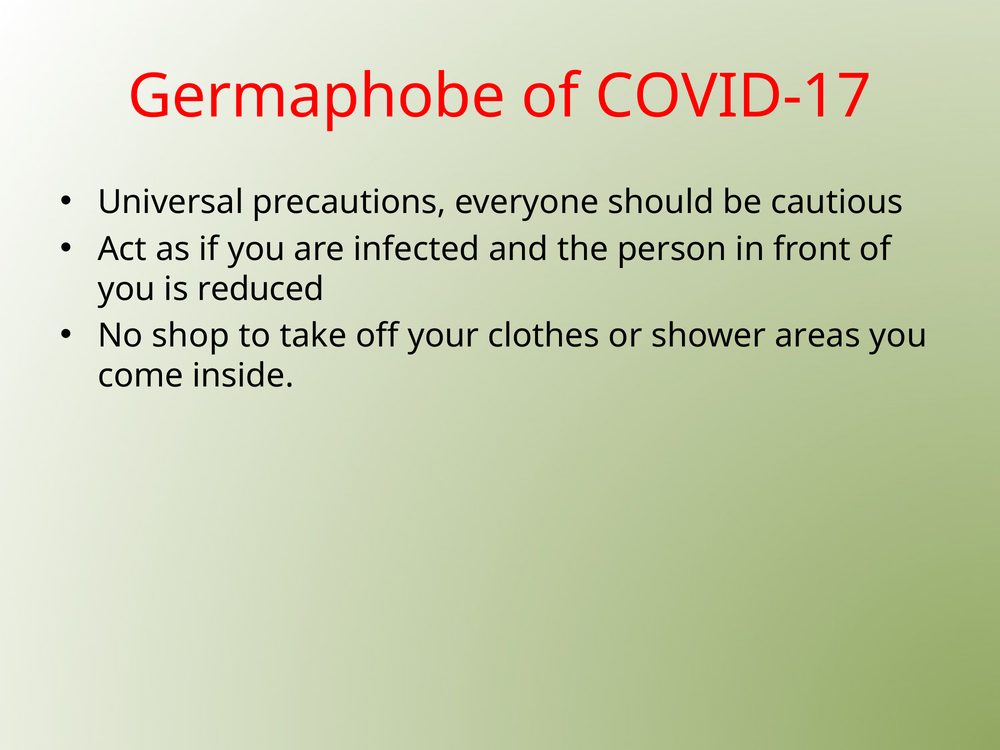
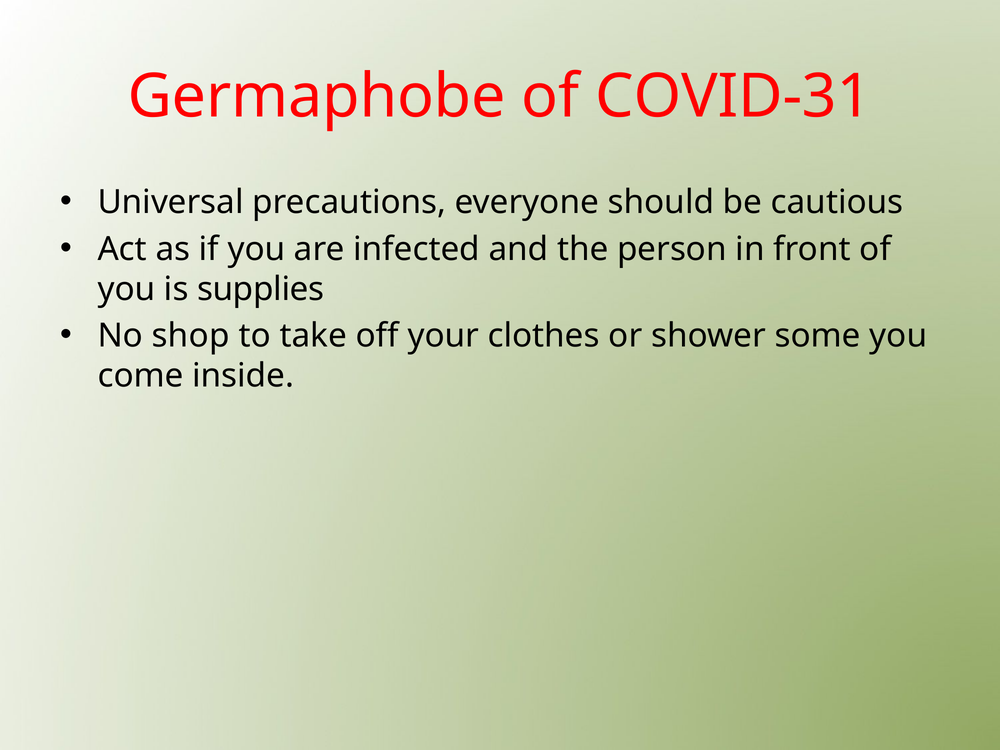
COVID-17: COVID-17 -> COVID-31
reduced: reduced -> supplies
areas: areas -> some
